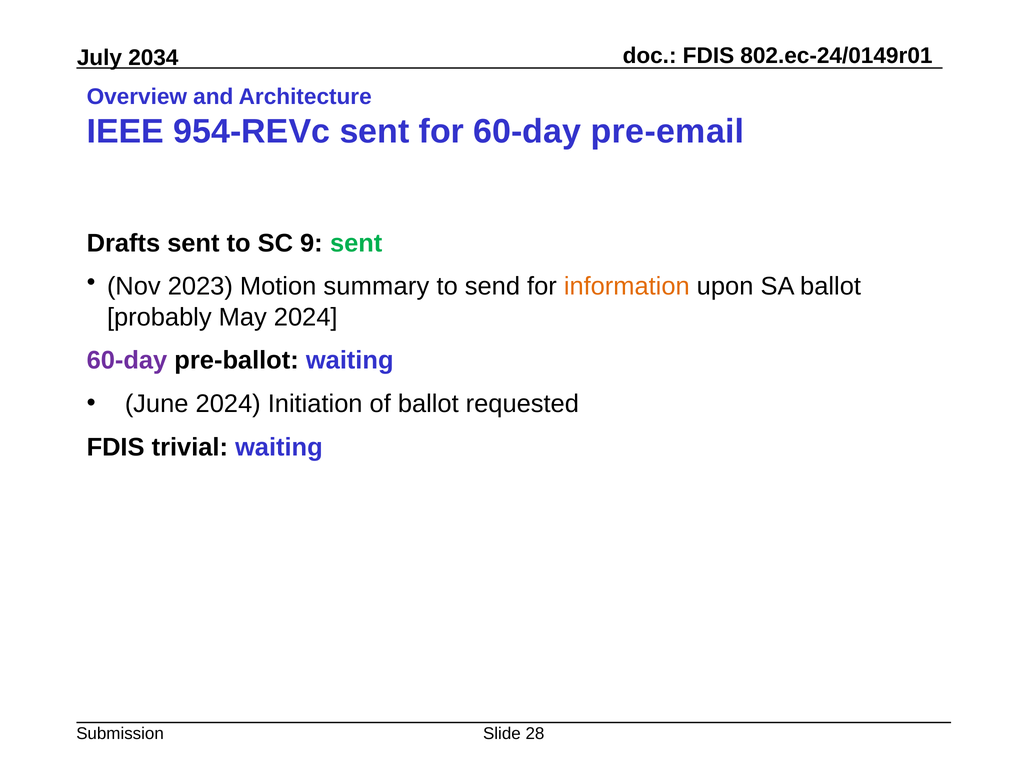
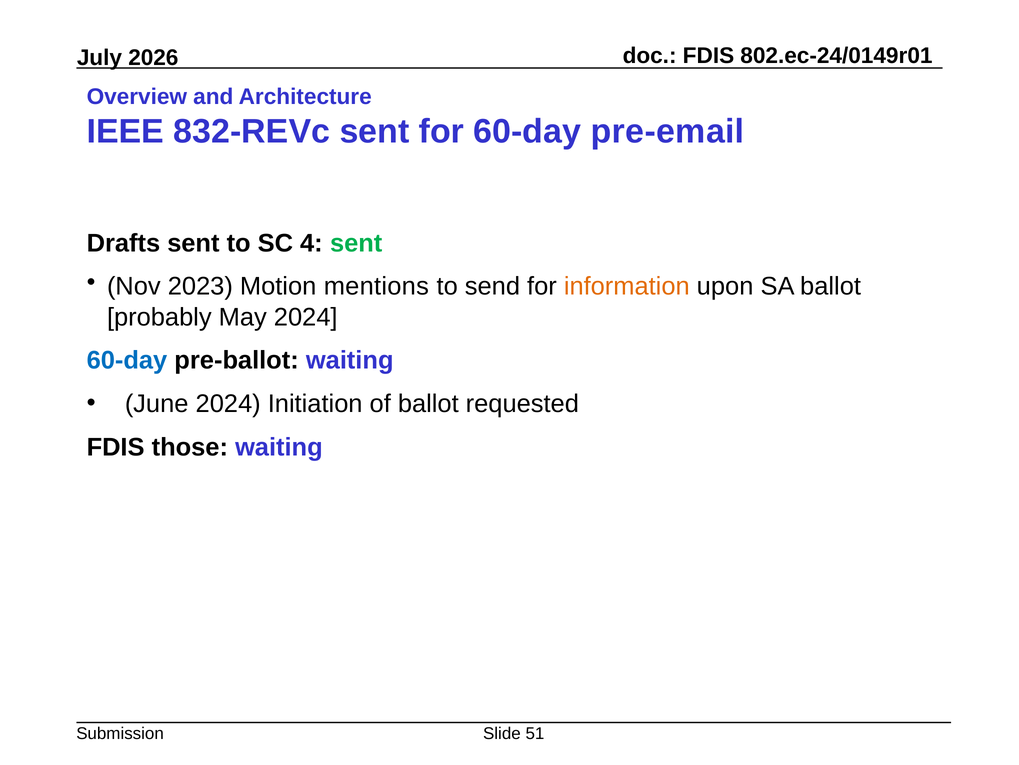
2034: 2034 -> 2026
954-REVc: 954-REVc -> 832-REVc
9: 9 -> 4
summary: summary -> mentions
60-day at (127, 360) colour: purple -> blue
trivial: trivial -> those
28: 28 -> 51
